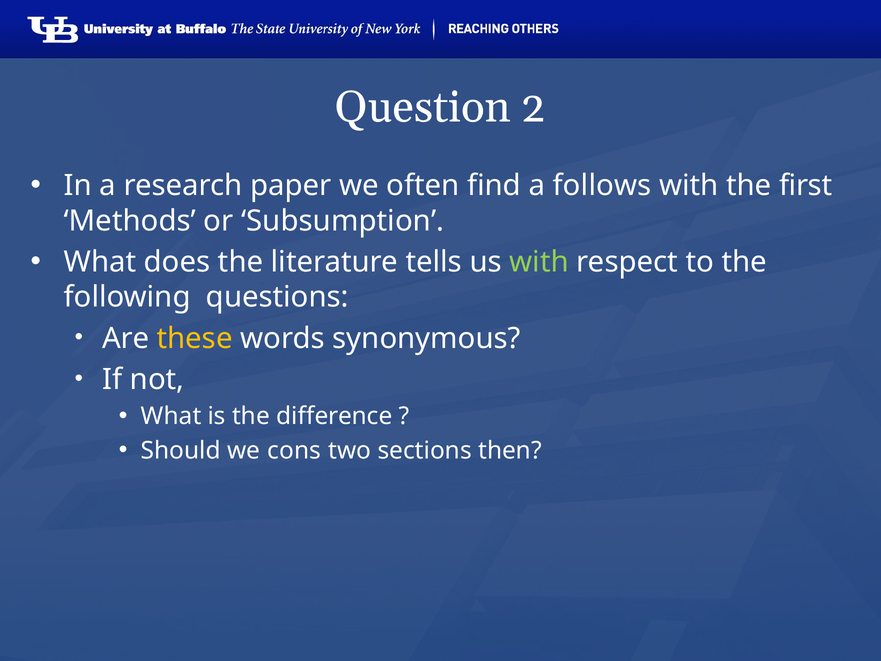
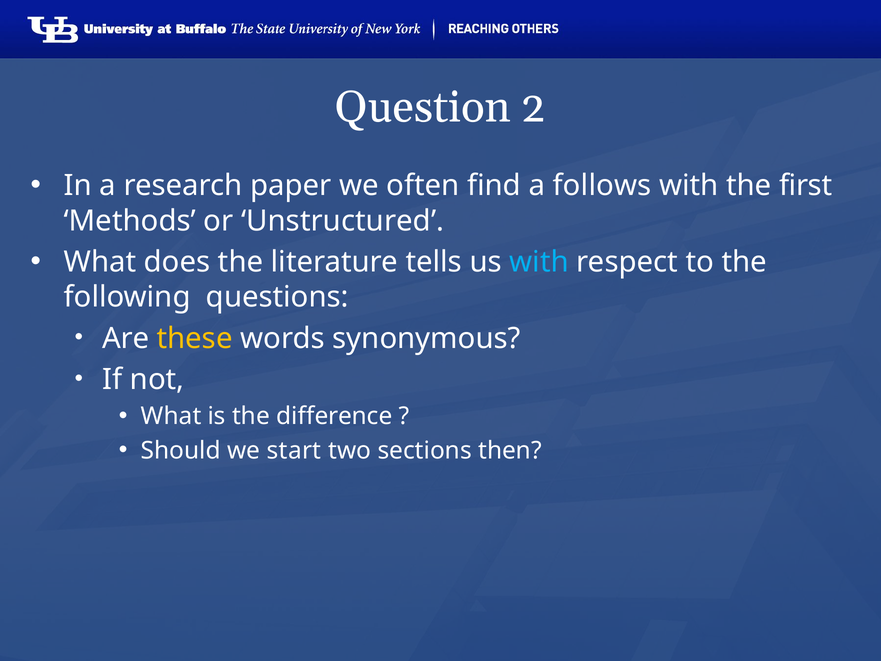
Subsumption: Subsumption -> Unstructured
with at (539, 262) colour: light green -> light blue
cons: cons -> start
